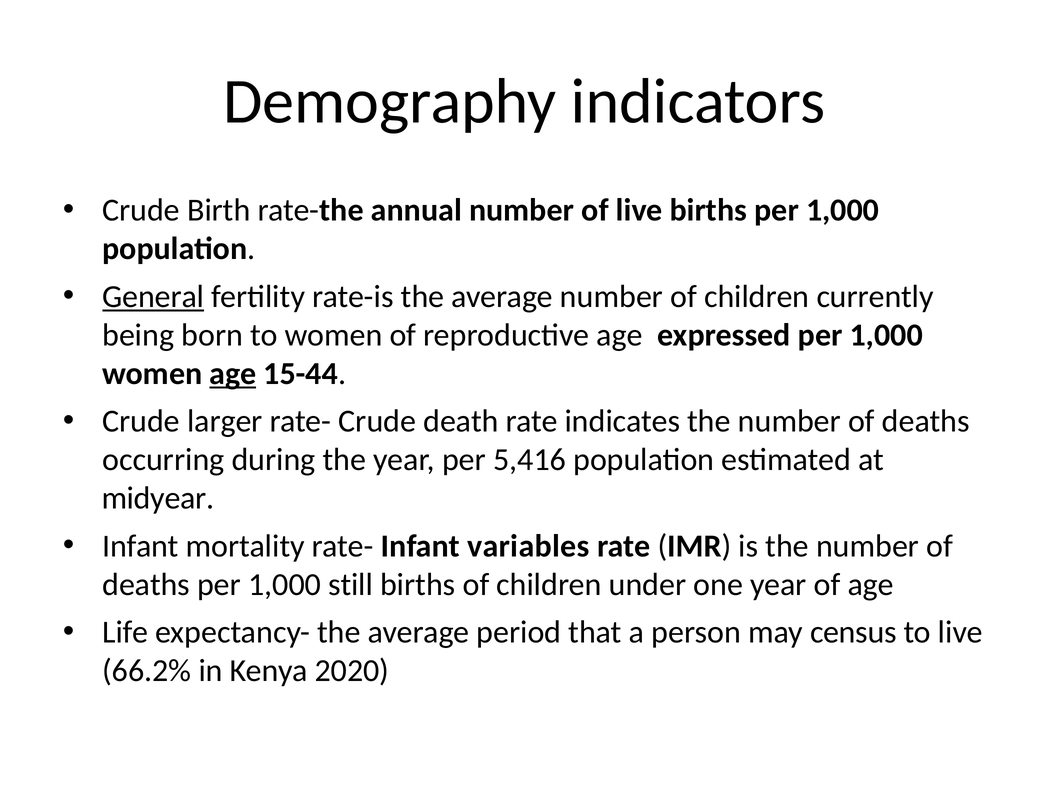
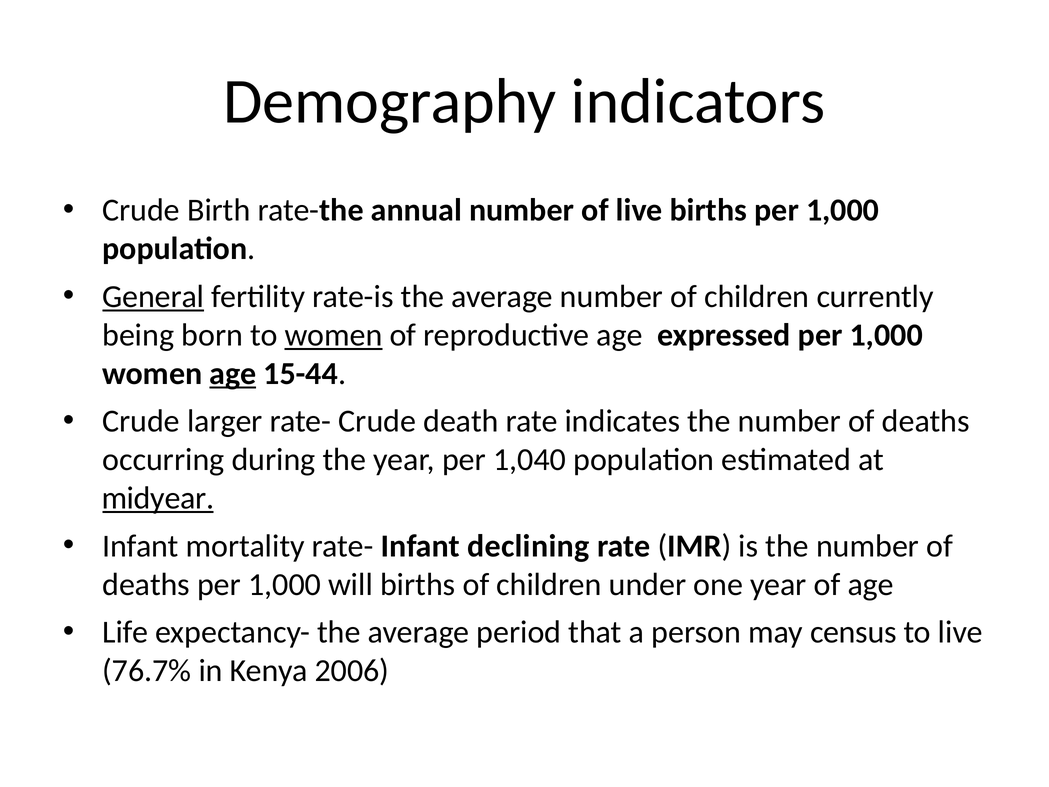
women at (334, 335) underline: none -> present
5,416: 5,416 -> 1,040
midyear underline: none -> present
variables: variables -> declining
still: still -> will
66.2%: 66.2% -> 76.7%
2020: 2020 -> 2006
